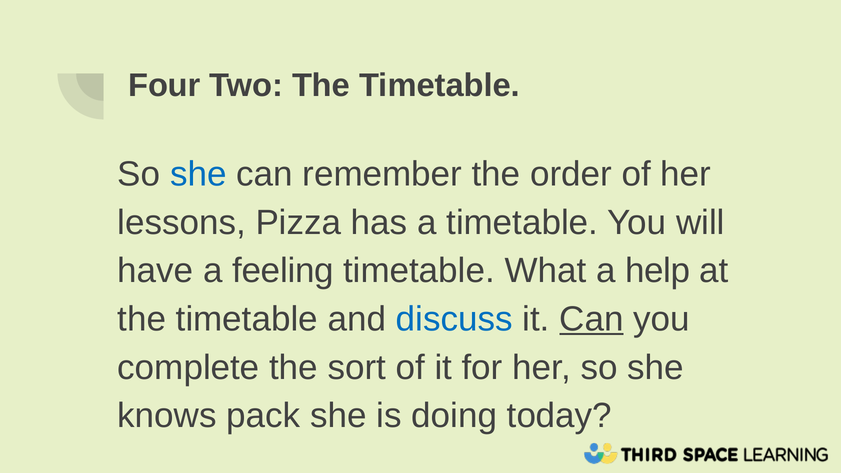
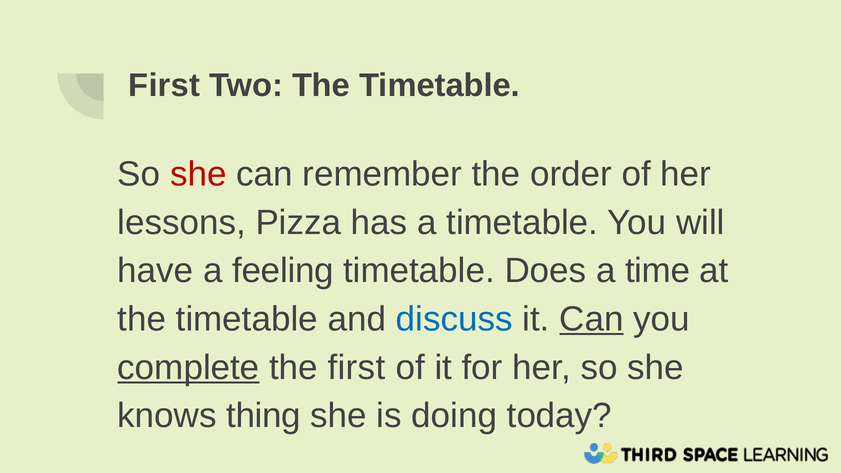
Four at (164, 85): Four -> First
she at (198, 174) colour: blue -> red
What: What -> Does
help: help -> time
complete underline: none -> present
the sort: sort -> first
pack: pack -> thing
